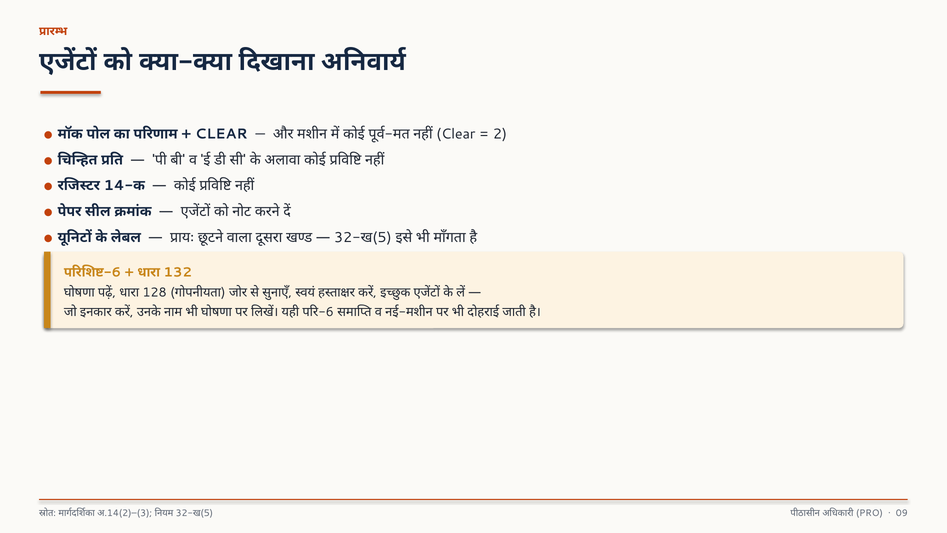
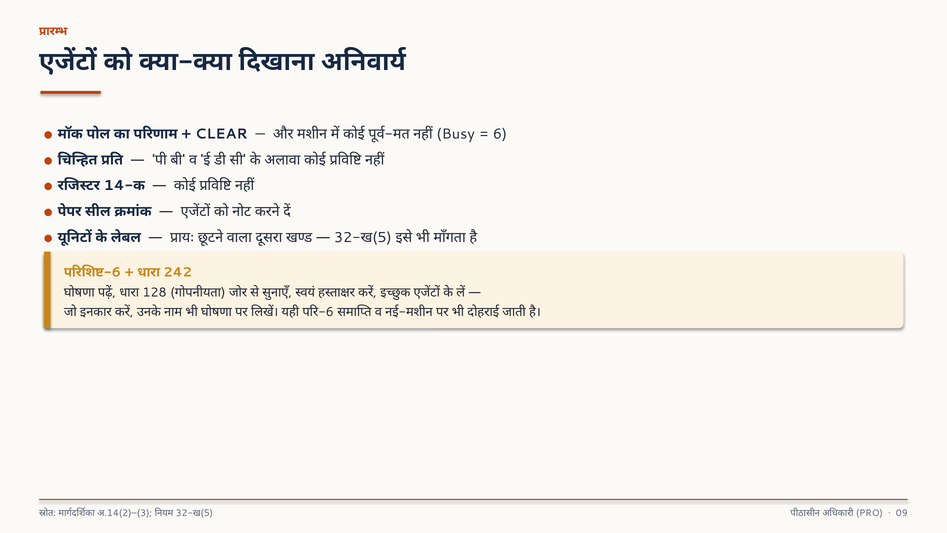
Clear at (456, 134): Clear -> Busy
2: 2 -> 6
132: 132 -> 242
